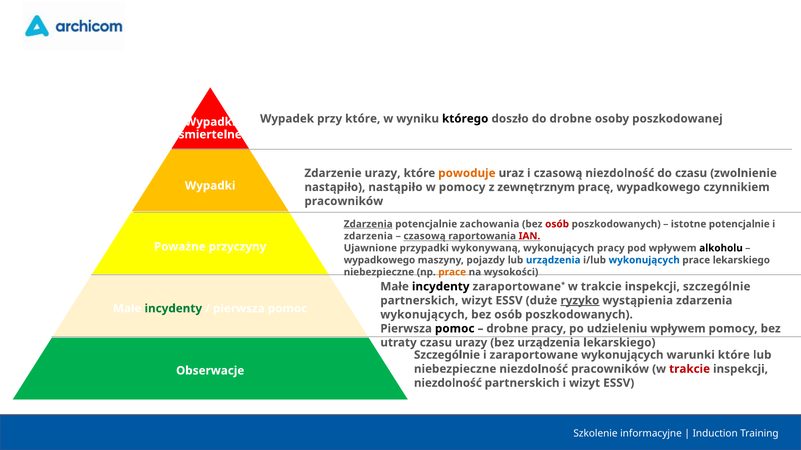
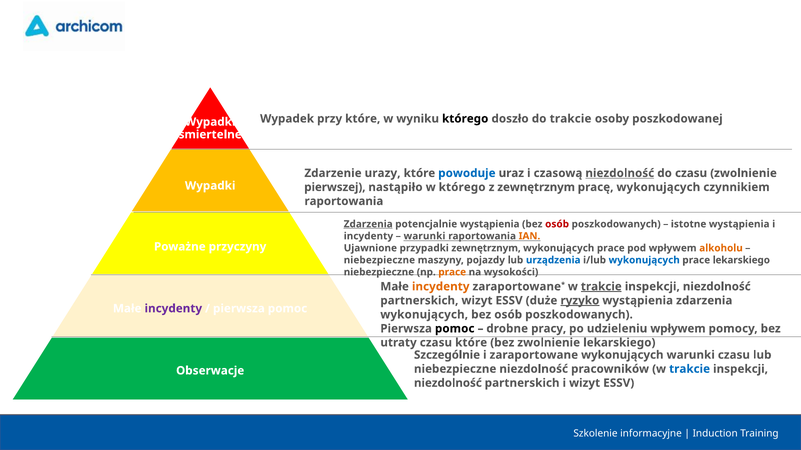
do drobne: drobne -> trakcie
powoduje colour: orange -> blue
niezdolność at (620, 173) underline: none -> present
nastąpiło at (335, 187): nastąpiło -> pierwszej
w pomocy: pomocy -> którego
pracę wypadkowego: wypadkowego -> wykonujących
pracowników at (344, 201): pracowników -> raportowania
potencjalnie zachowania: zachowania -> wystąpienia
istotne potencjalnie: potencjalnie -> wystąpienia
zdarzenia at (368, 236): zdarzenia -> incydenty
czasową at (425, 236): czasową -> warunki
IAN colour: red -> orange
przypadki wykonywaną: wykonywaną -> zewnętrznym
pracy at (611, 248): pracy -> prace
alkoholu colour: black -> orange
wypadkowego at (379, 260): wypadkowego -> niebezpieczne
incydenty at (441, 287) colour: black -> orange
trakcie at (601, 287) underline: none -> present
szczególnie at (717, 287): szczególnie -> niezdolność
incydenty at (173, 309) colour: green -> purple
czasu urazy: urazy -> które
bez urządzenia: urządzenia -> zwolnienie
warunki które: które -> czasu
trakcie at (690, 369) colour: red -> blue
